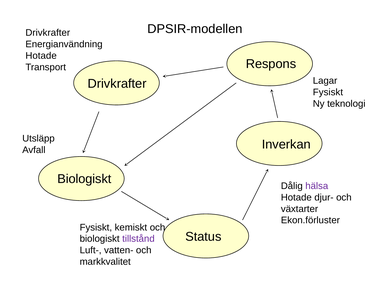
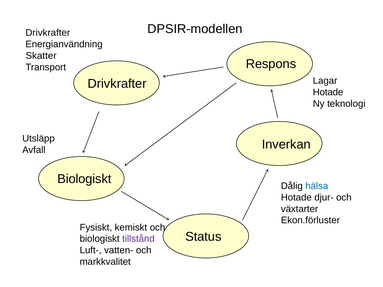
Hotade at (41, 56): Hotade -> Skatter
Fysiskt at (328, 92): Fysiskt -> Hotade
hälsa colour: purple -> blue
